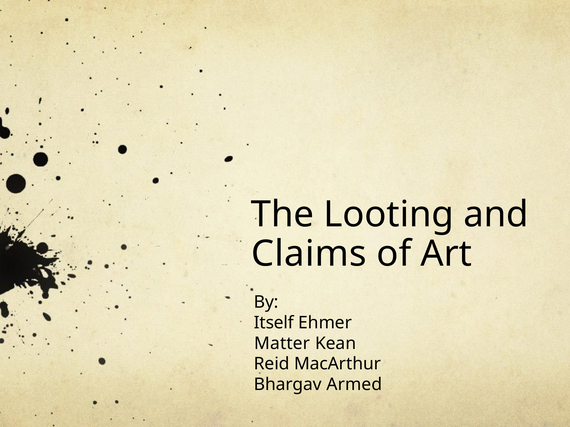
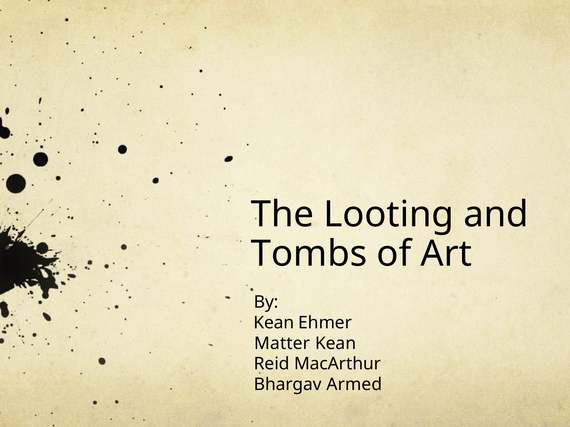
Claims: Claims -> Tombs
Itself at (274, 323): Itself -> Kean
